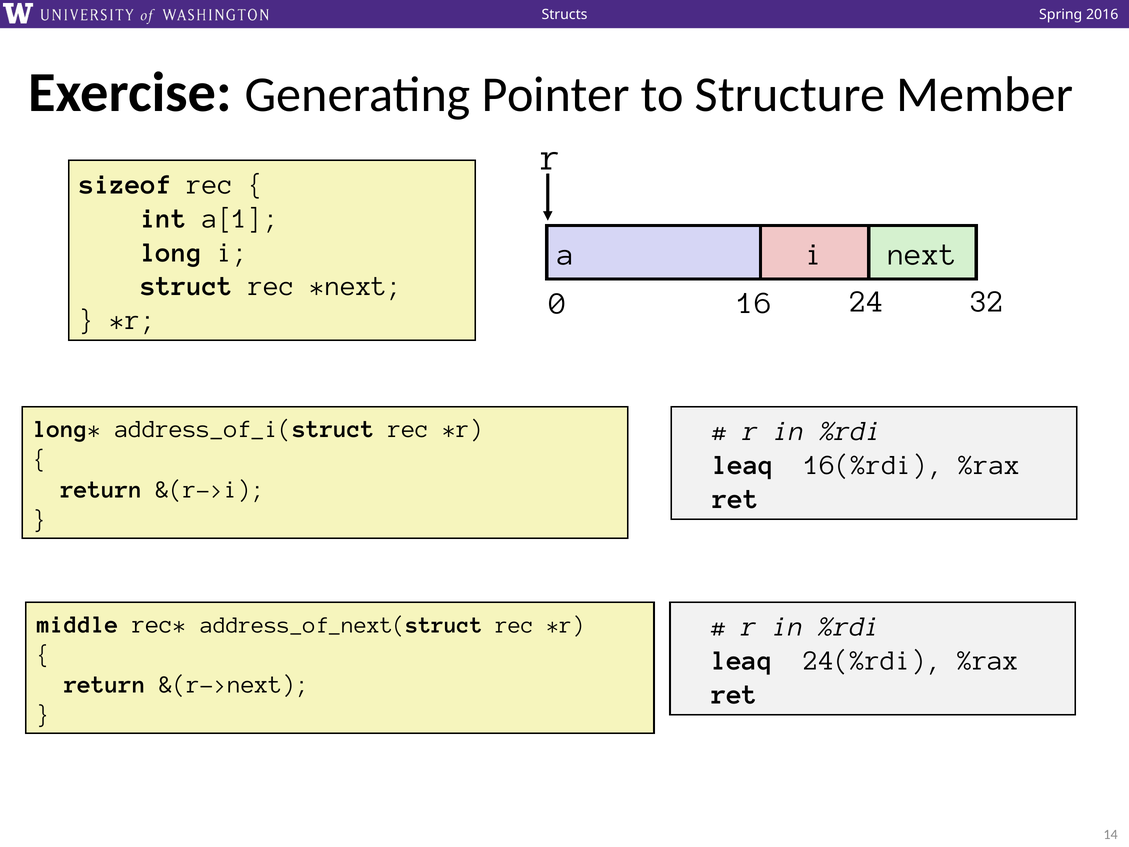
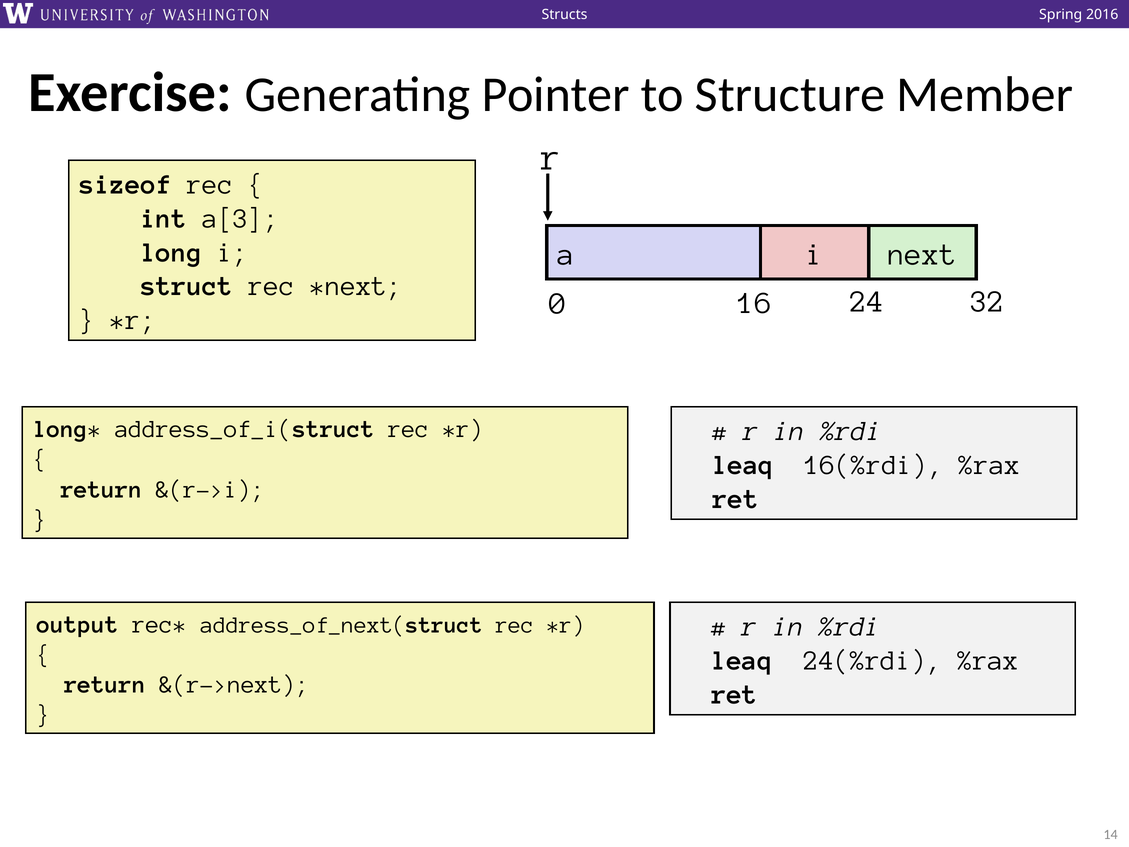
a[1: a[1 -> a[3
middle: middle -> output
